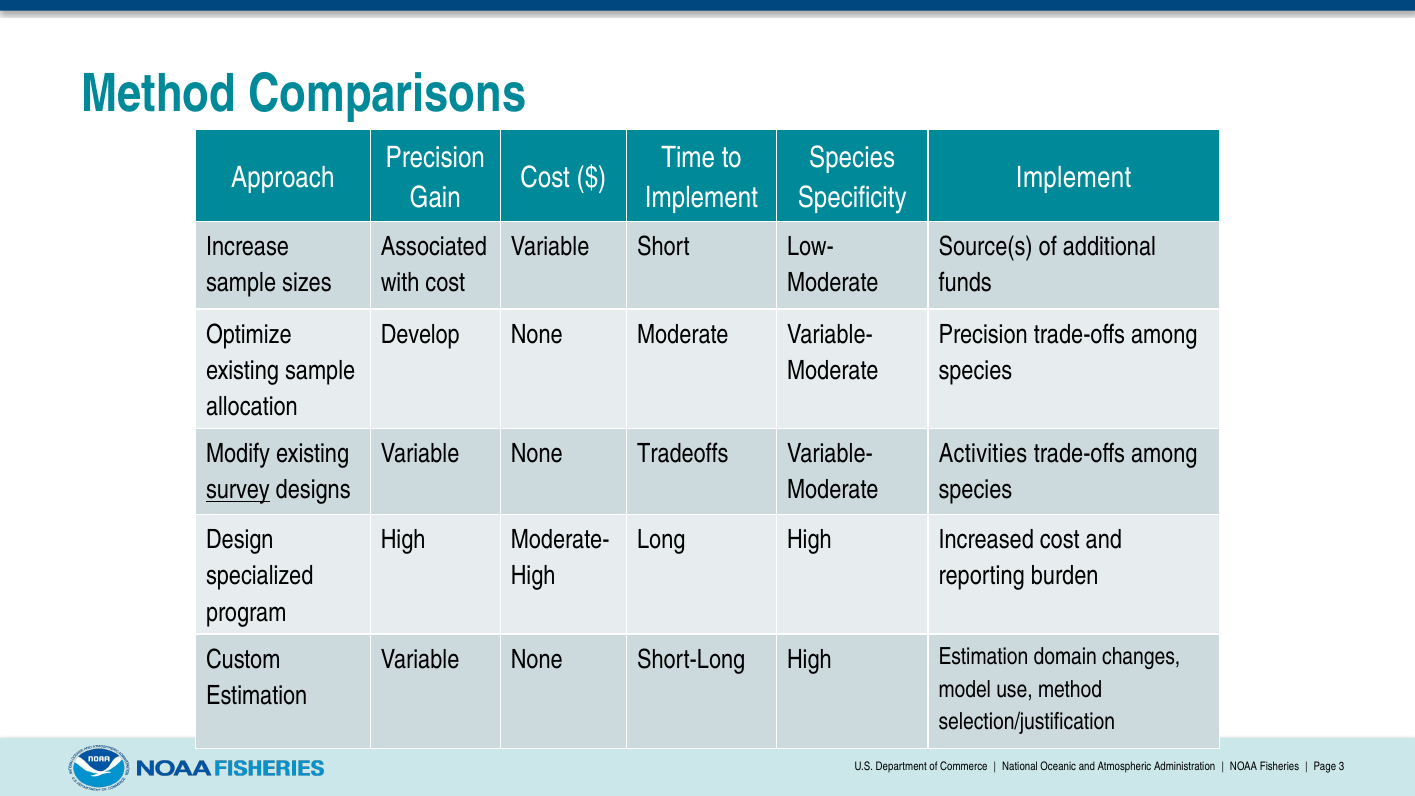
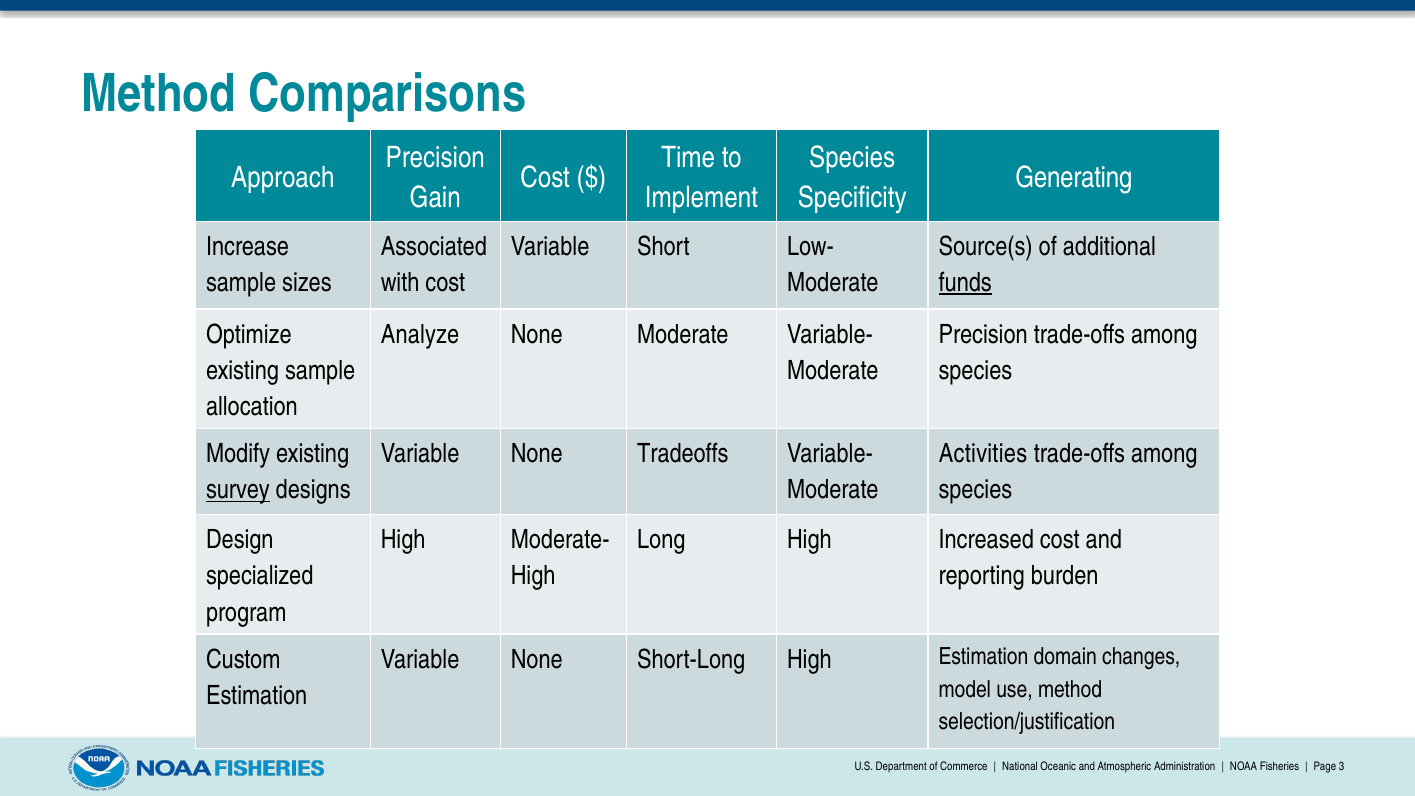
Implement at (1074, 178): Implement -> Generating
funds underline: none -> present
Develop: Develop -> Analyze
